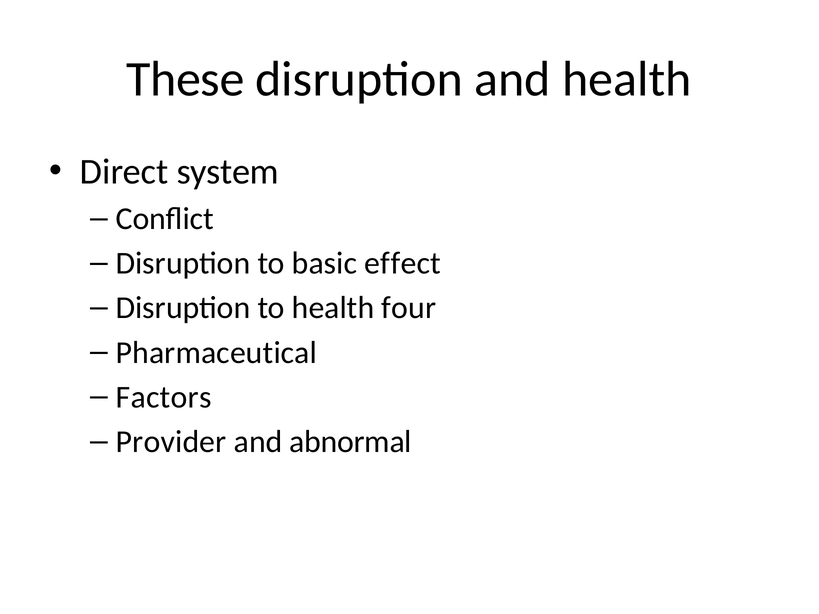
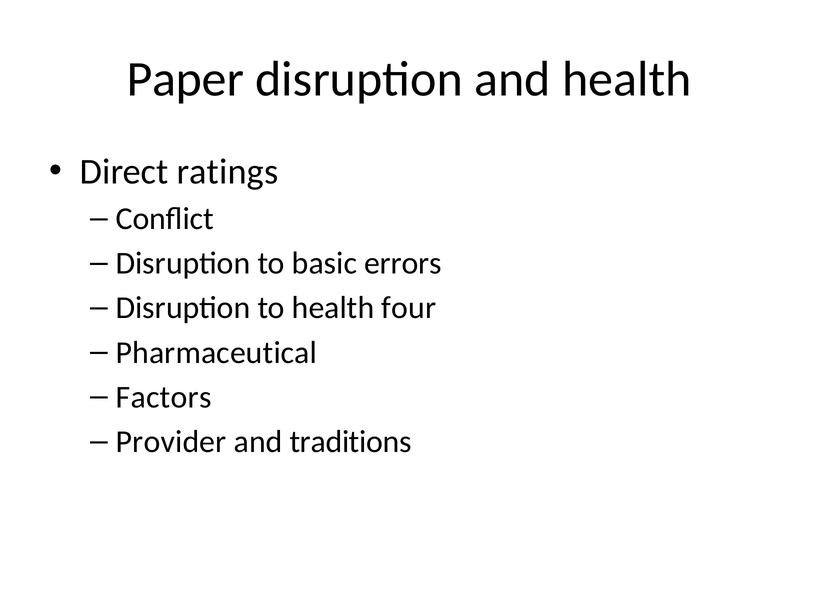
These: These -> Paper
system: system -> ratings
effect: effect -> errors
abnormal: abnormal -> traditions
